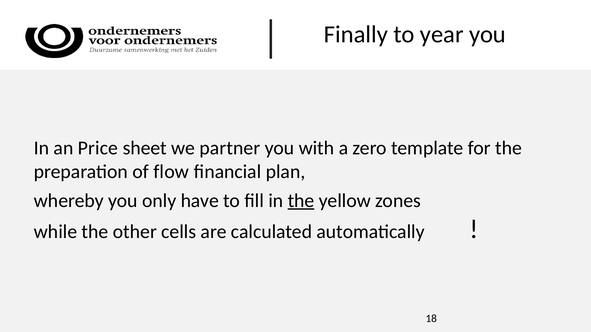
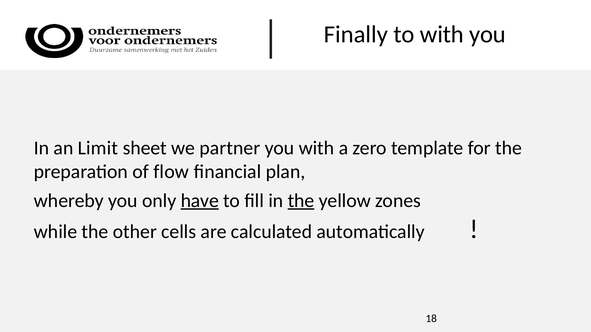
to year: year -> with
Price: Price -> Limit
have underline: none -> present
